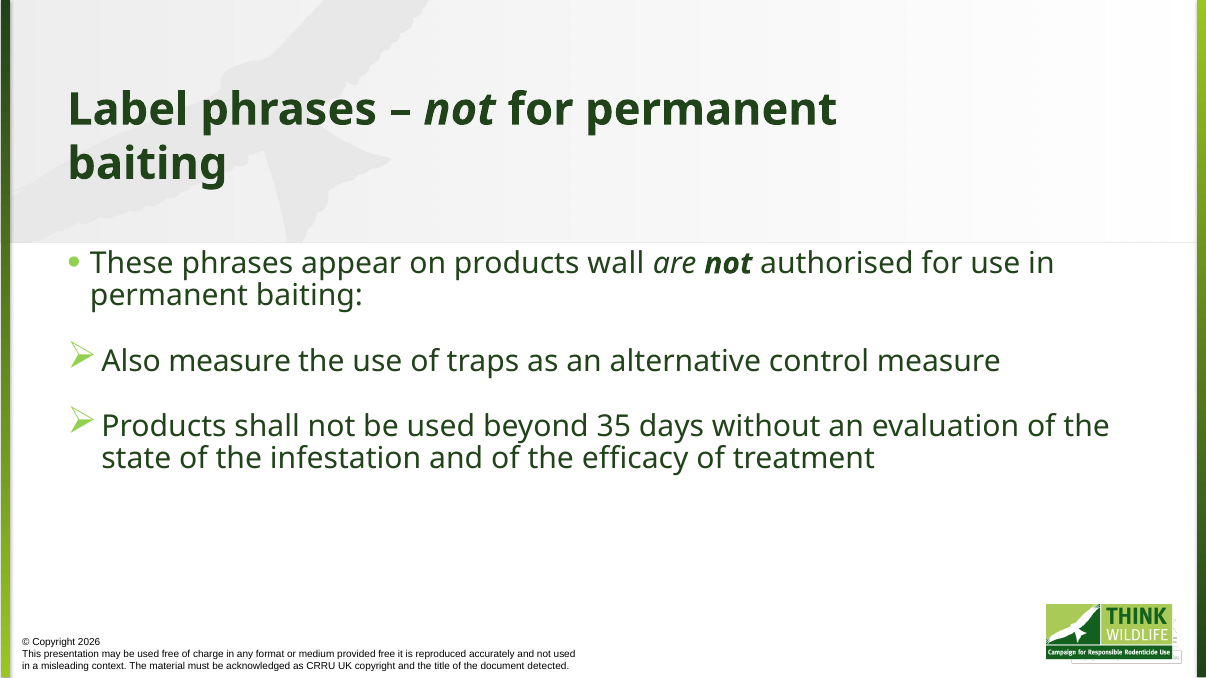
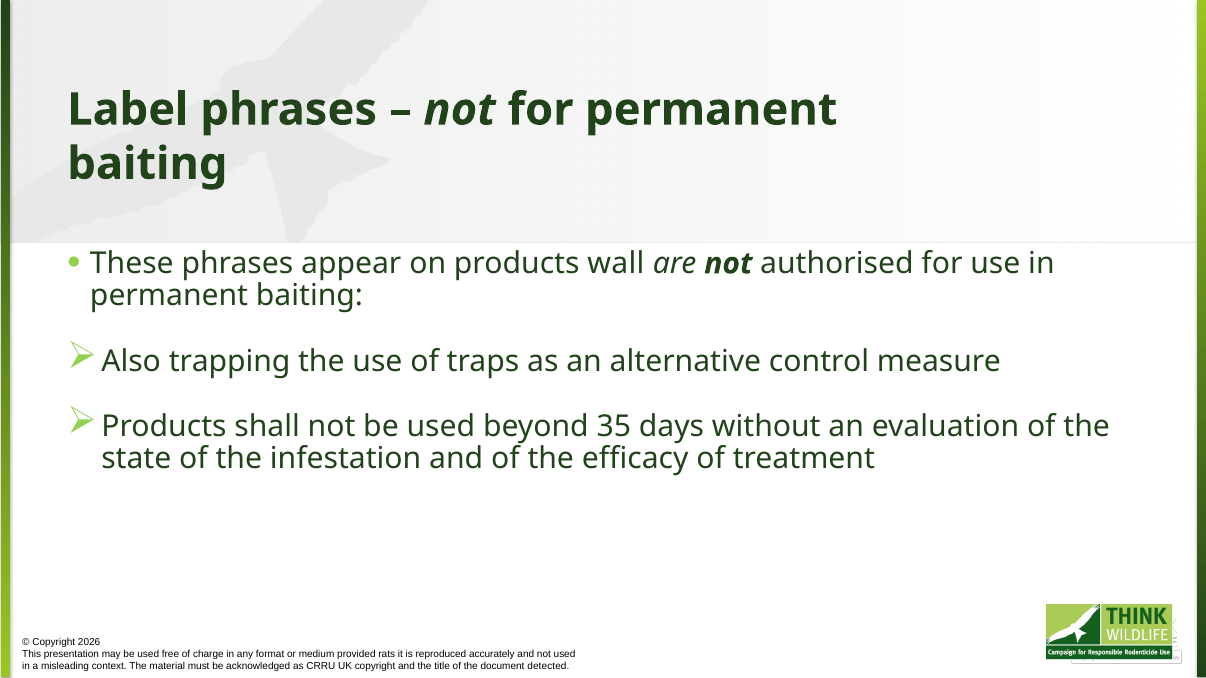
Also measure: measure -> trapping
provided free: free -> rats
